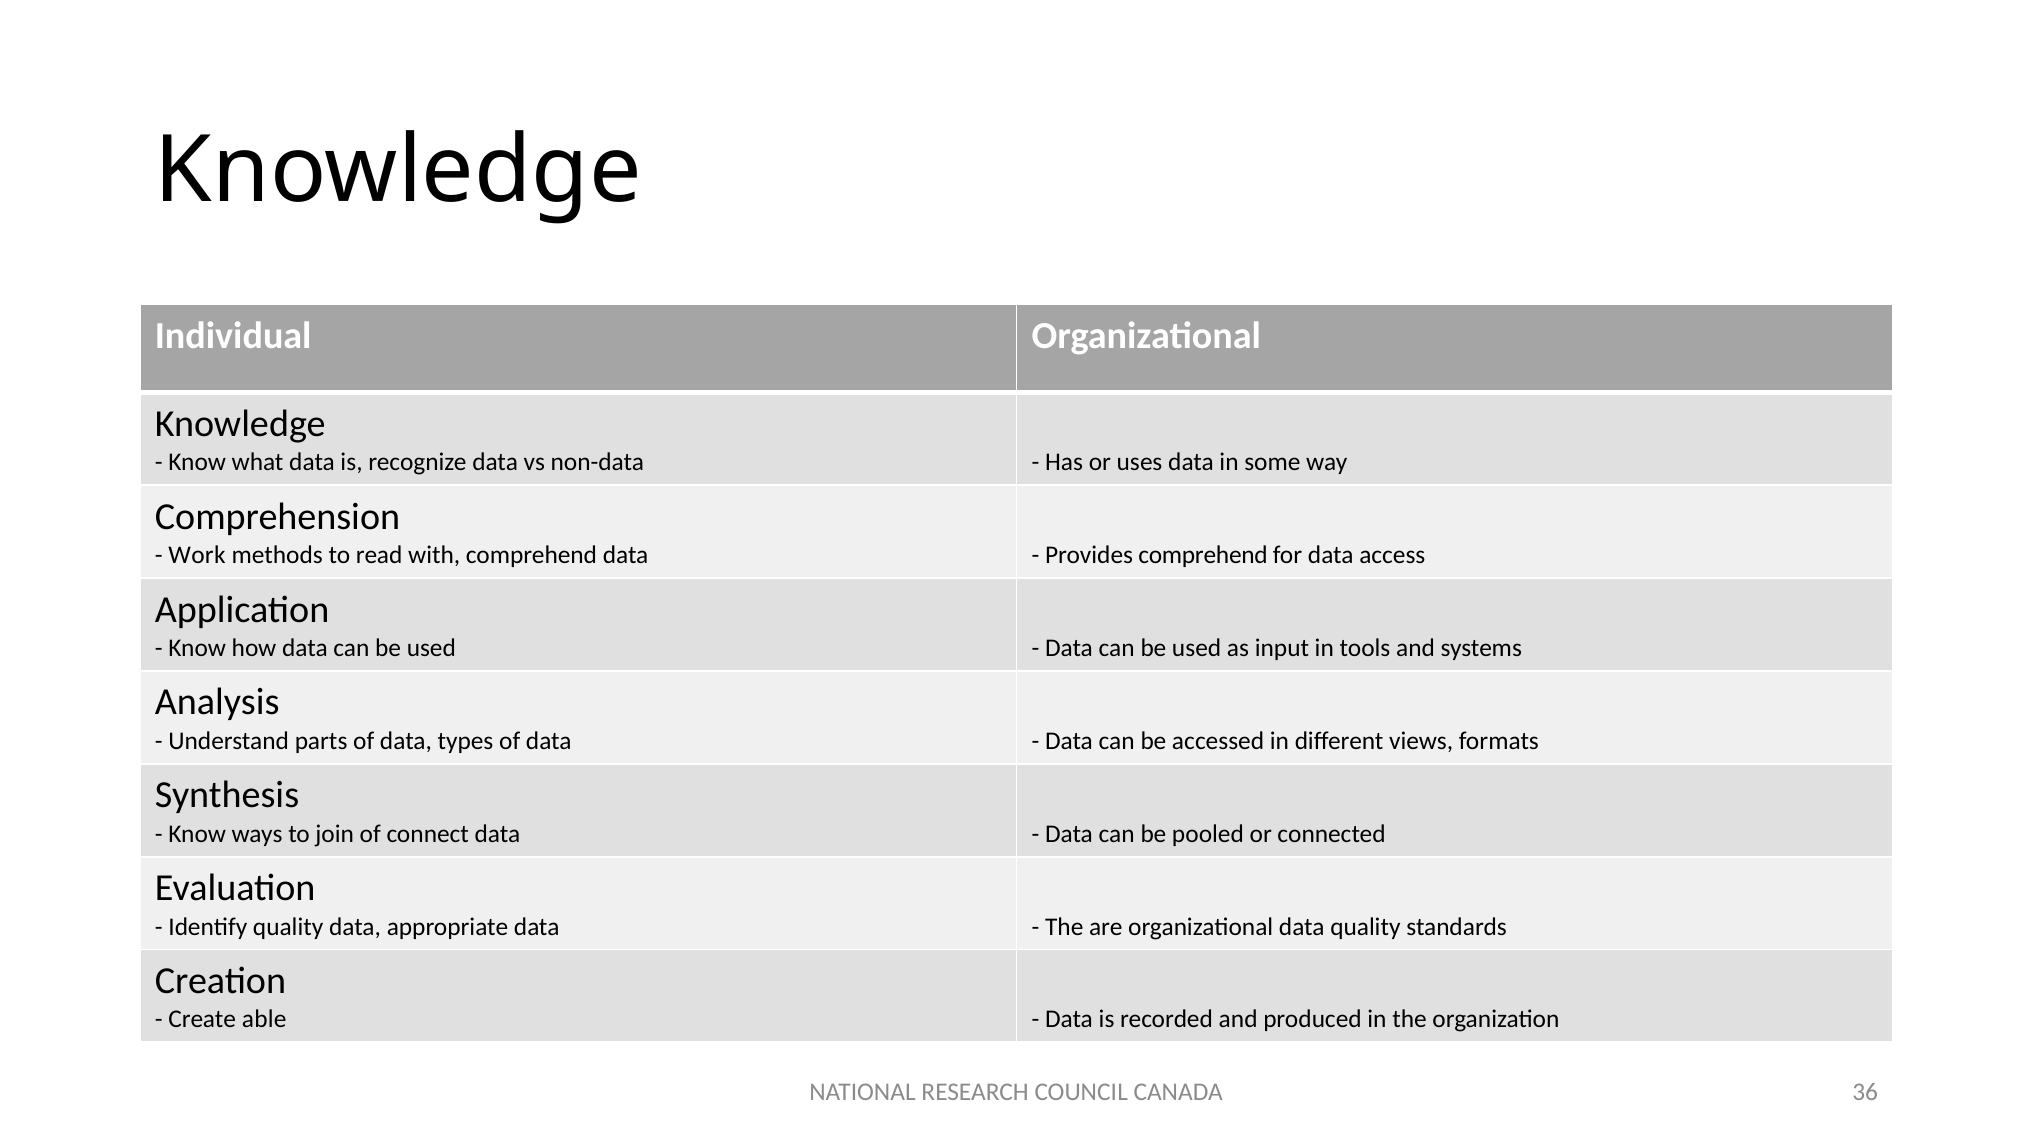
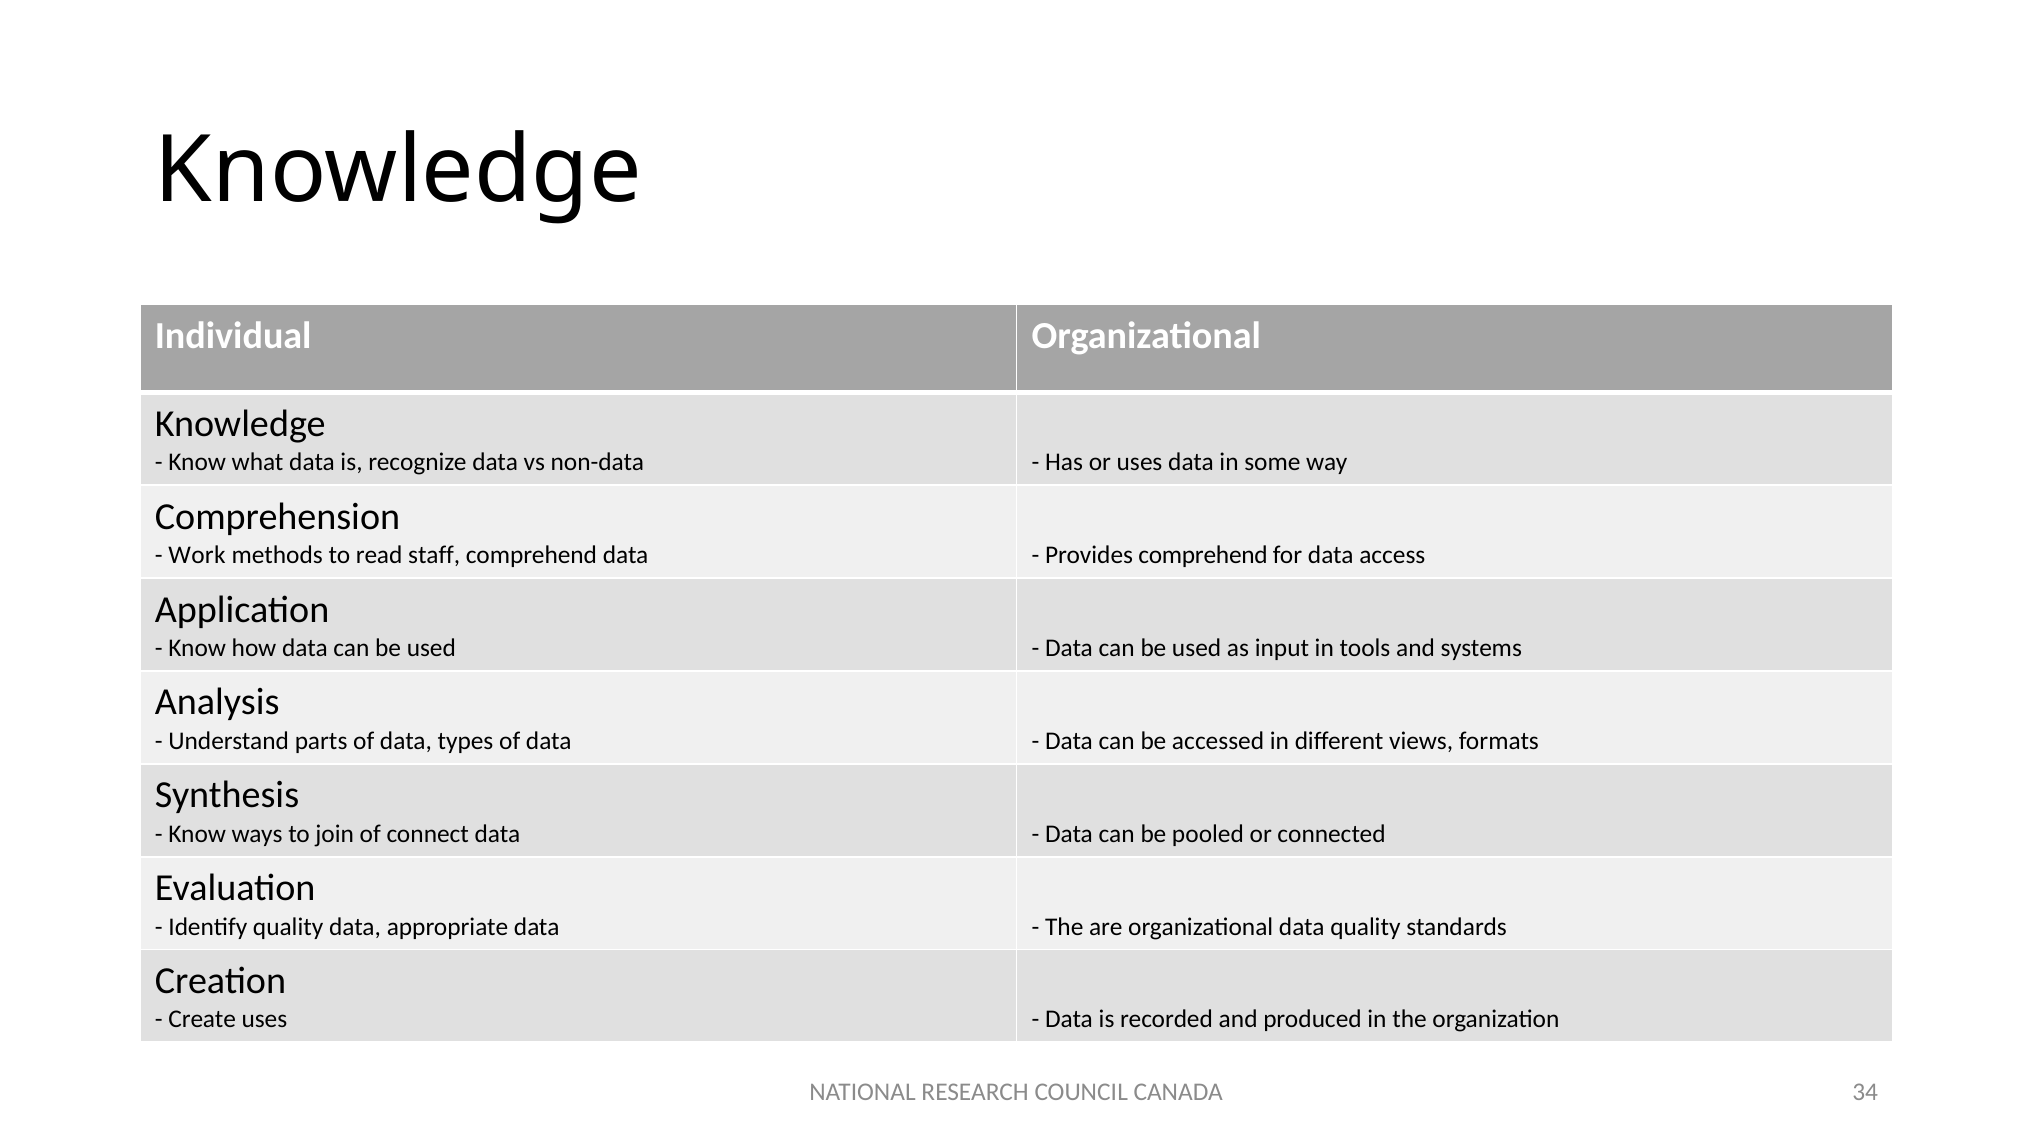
with: with -> staff
Create able: able -> uses
36: 36 -> 34
